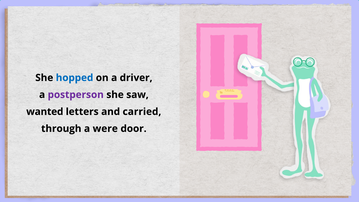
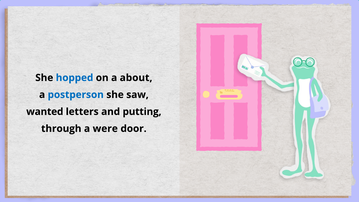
driver: driver -> about
postperson colour: purple -> blue
carried: carried -> putting
